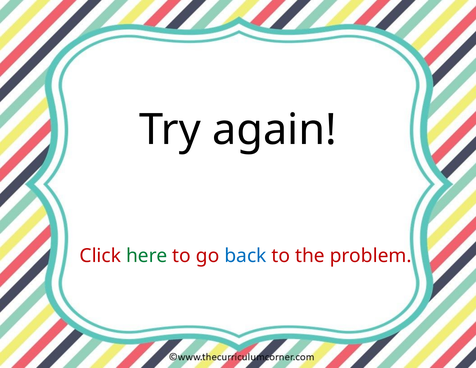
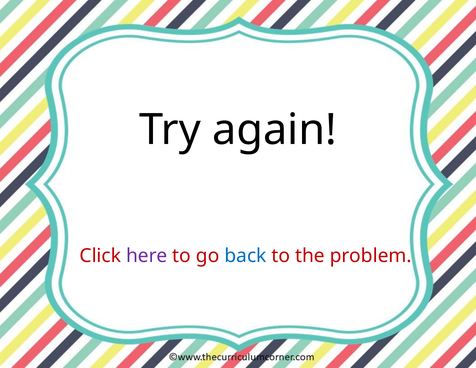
here colour: green -> purple
